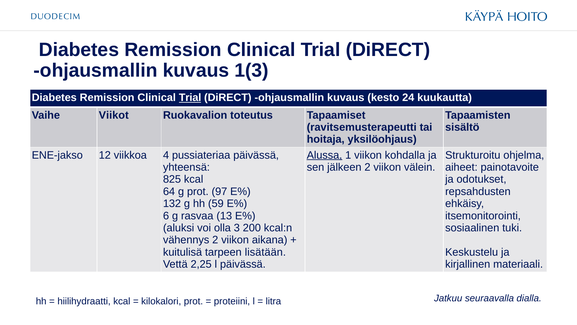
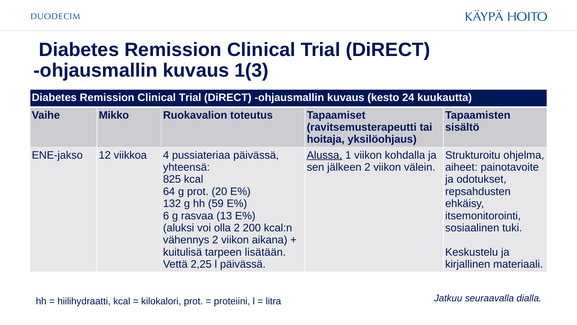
Trial at (190, 97) underline: present -> none
Viikot: Viikot -> Mikko
97: 97 -> 20
olla 3: 3 -> 2
